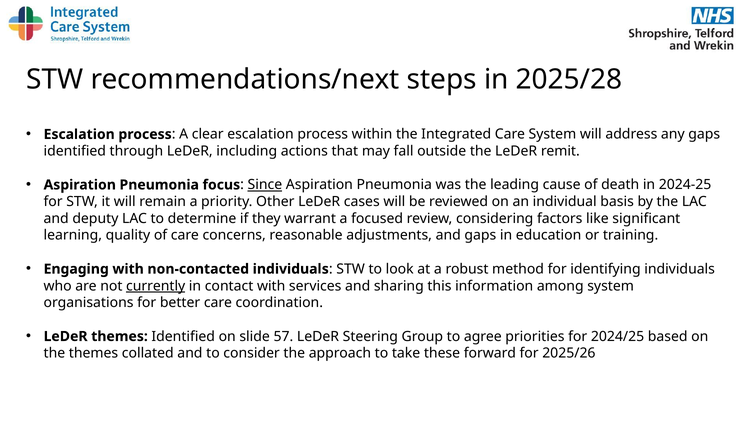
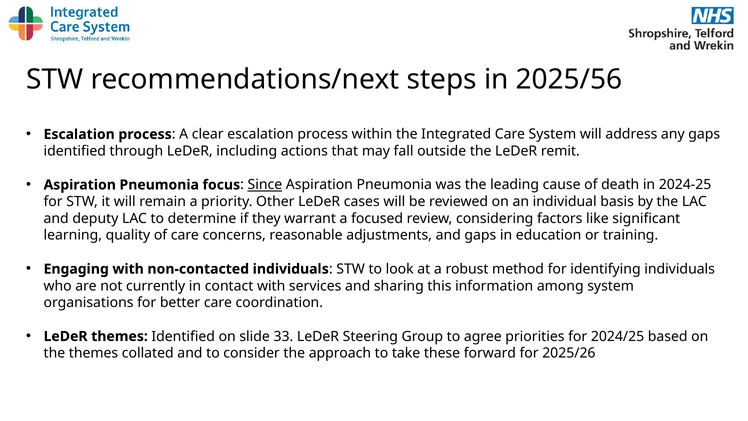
2025/28: 2025/28 -> 2025/56
currently underline: present -> none
57: 57 -> 33
